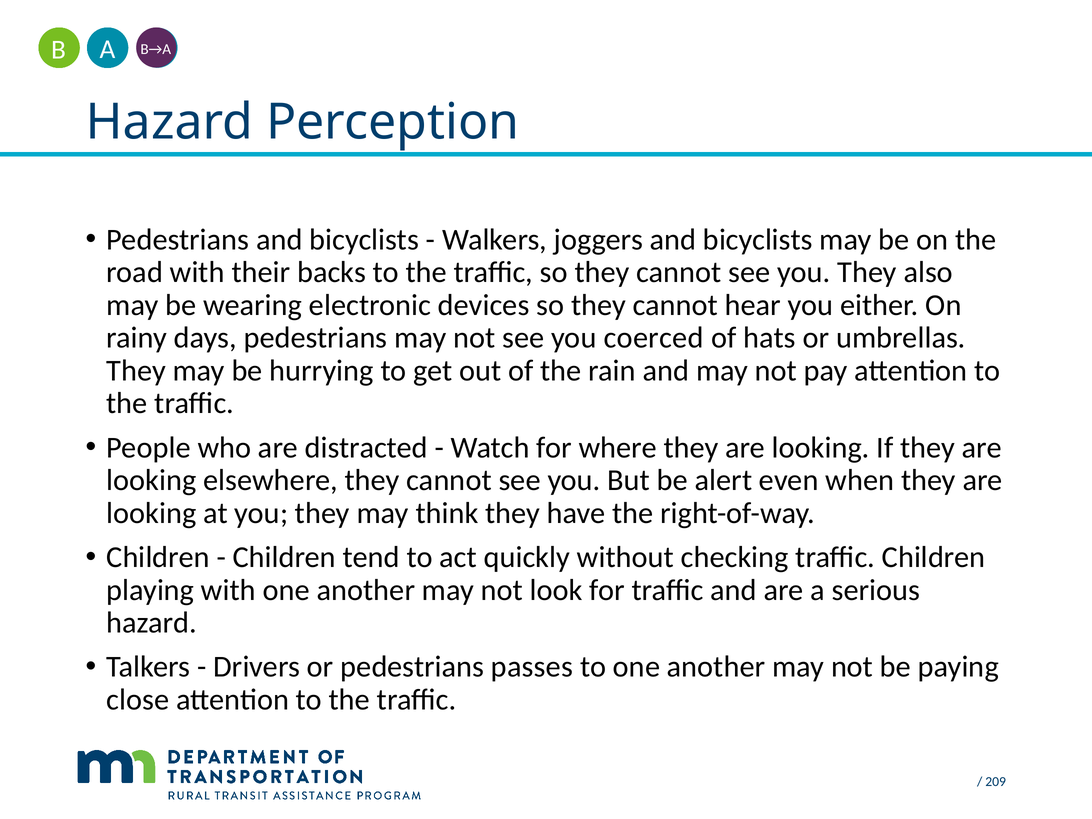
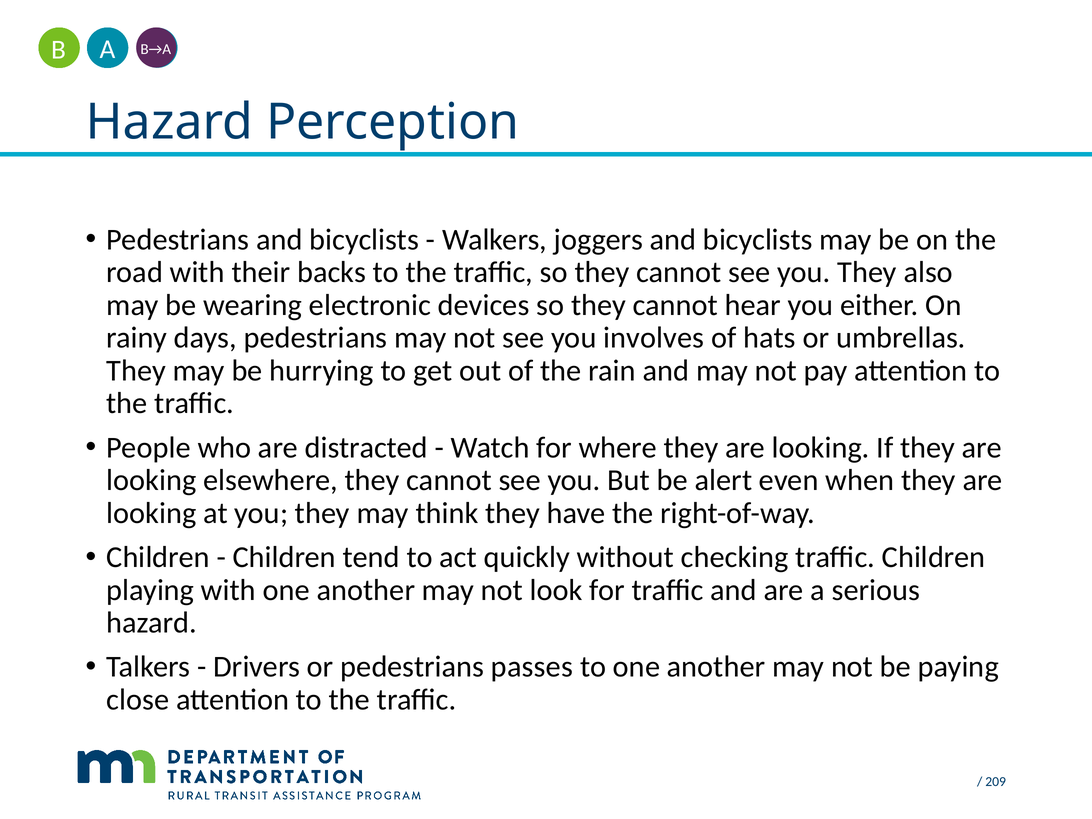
coerced: coerced -> involves
